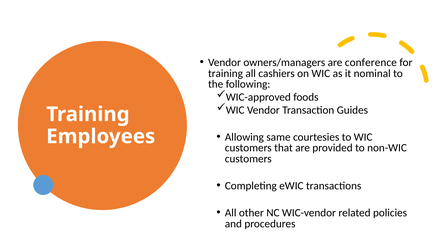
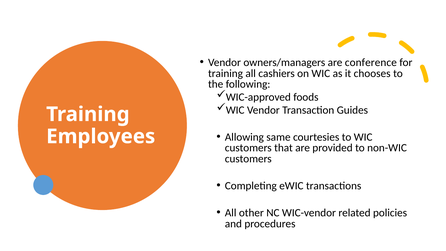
nominal: nominal -> chooses
